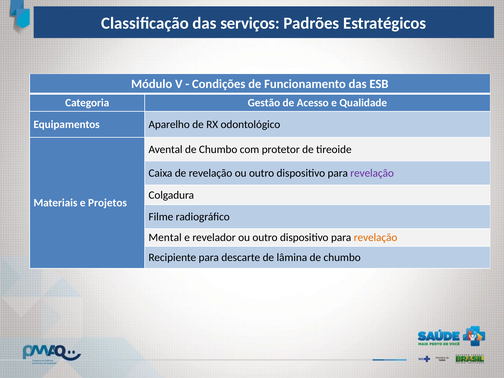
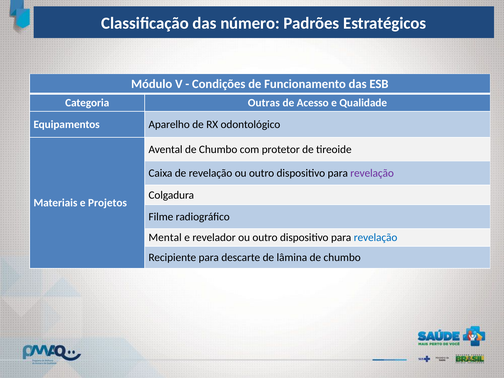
serviços: serviços -> número
Gestão: Gestão -> Outras
revelação at (376, 238) colour: orange -> blue
